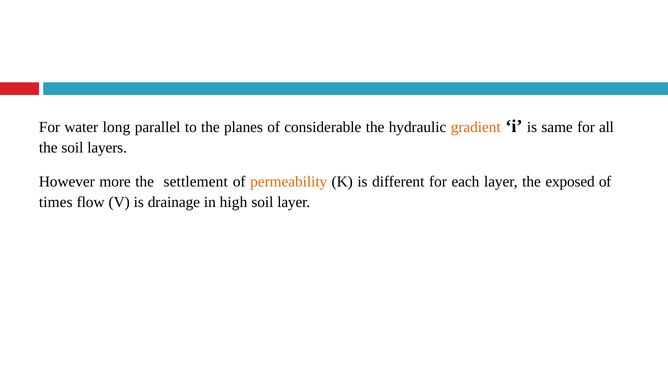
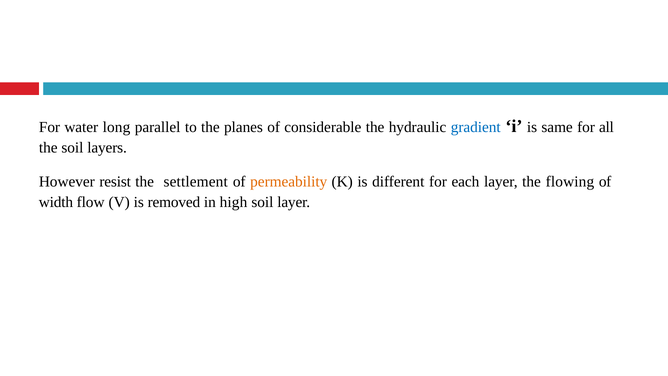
gradient colour: orange -> blue
more: more -> resist
exposed: exposed -> flowing
times: times -> width
drainage: drainage -> removed
